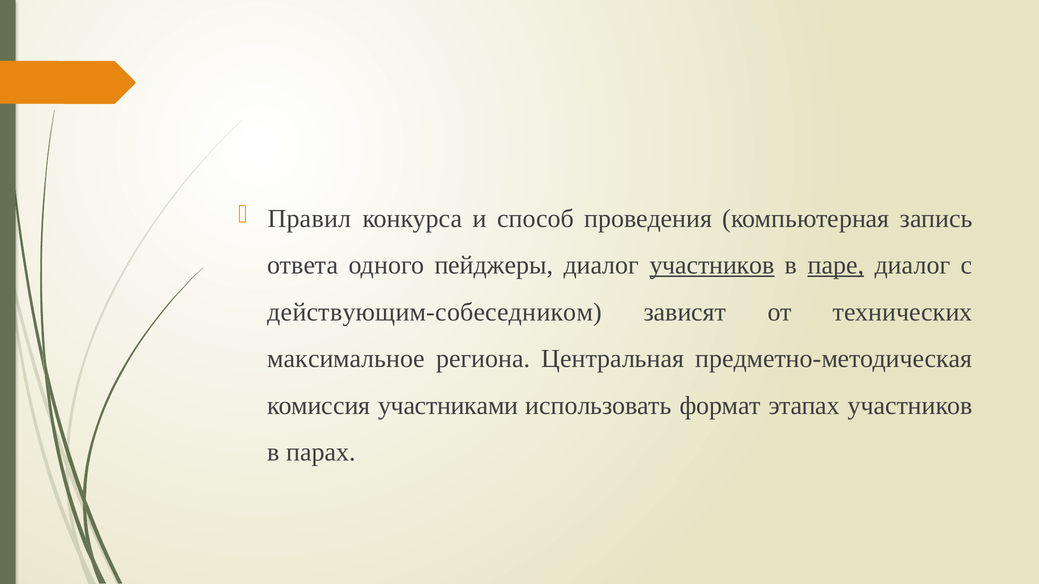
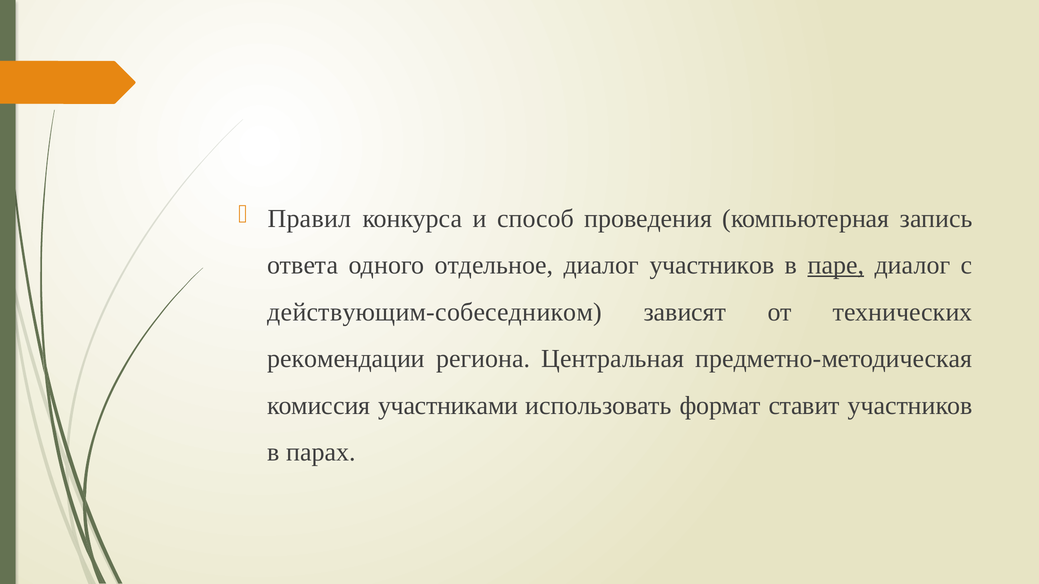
пейджеры: пейджеры -> отдельное
участников at (712, 265) underline: present -> none
максимальное: максимальное -> рекомендации
этапах: этапах -> ставит
